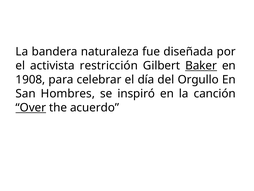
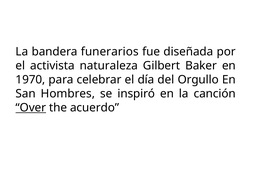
naturaleza: naturaleza -> funerarios
restricción: restricción -> naturaleza
Baker underline: present -> none
1908: 1908 -> 1970
